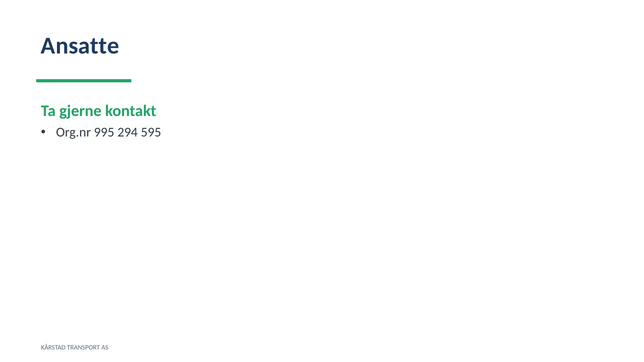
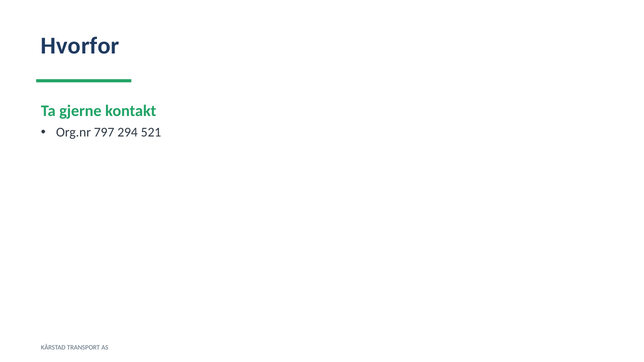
Ansatte: Ansatte -> Hvorfor
995: 995 -> 797
595: 595 -> 521
